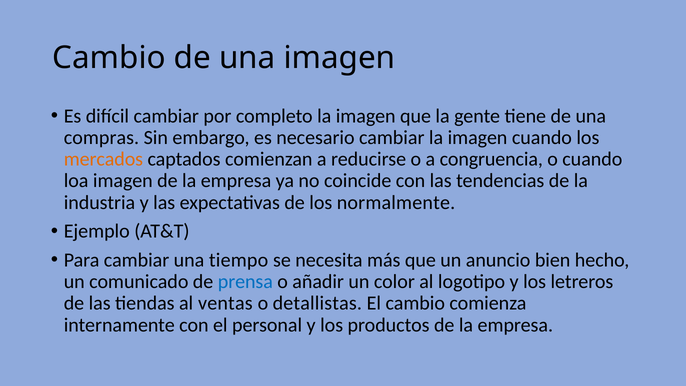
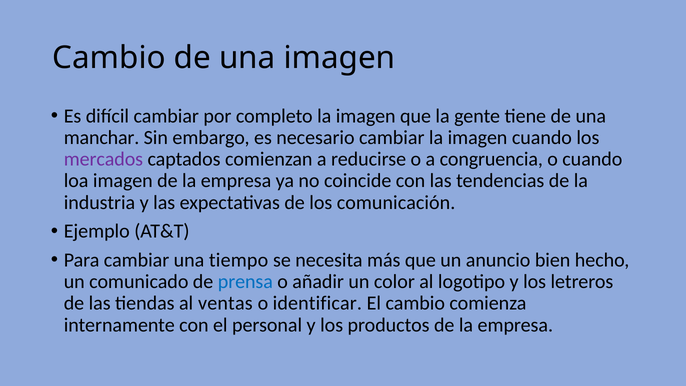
compras: compras -> manchar
mercados colour: orange -> purple
normalmente: normalmente -> comunicación
detallistas: detallistas -> identificar
